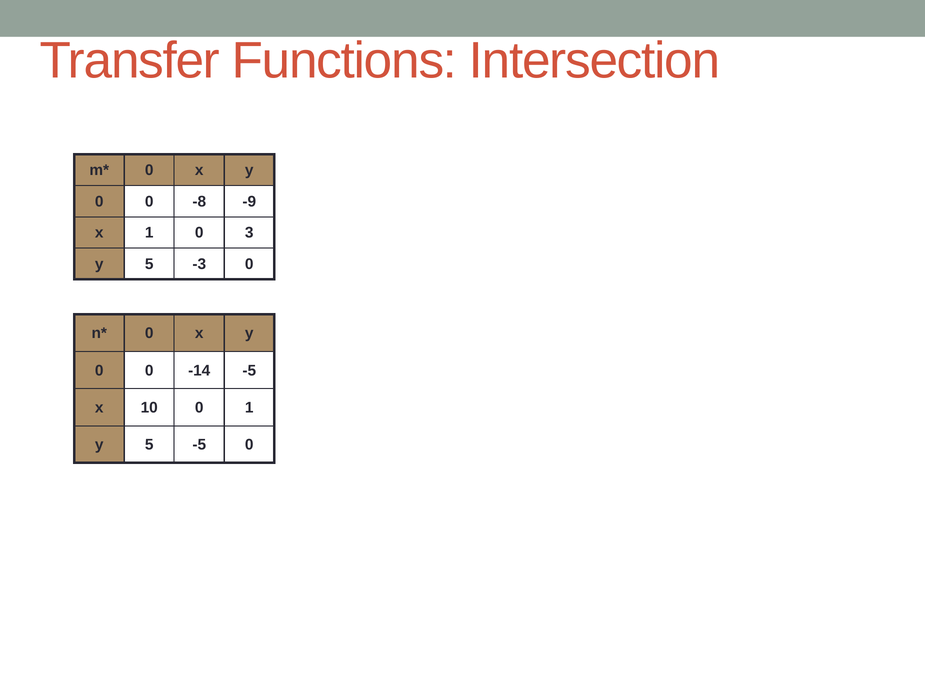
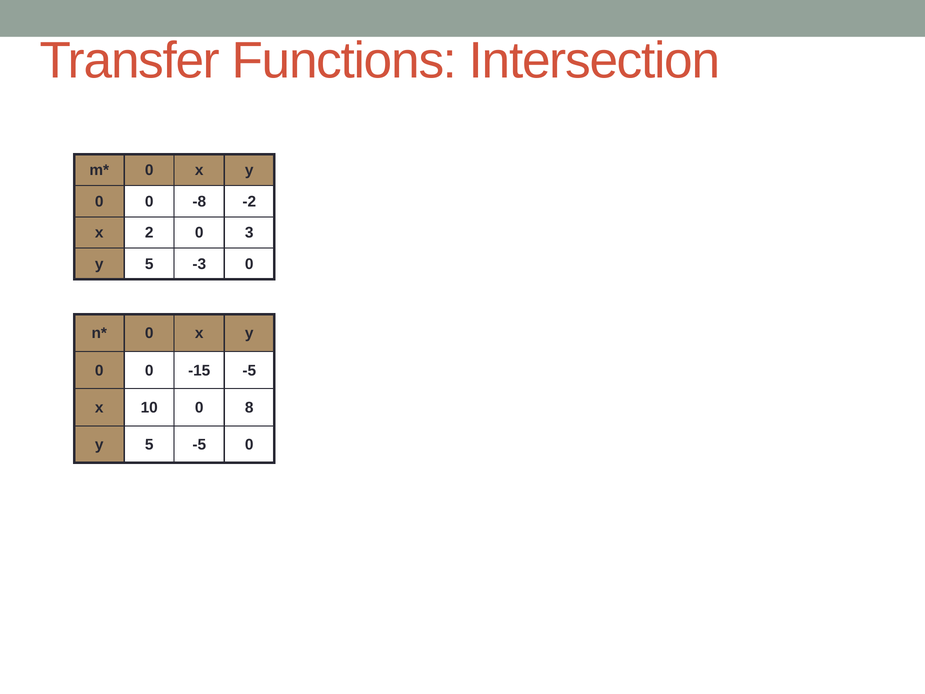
-9: -9 -> -2
x 1: 1 -> 2
-14: -14 -> -15
0 1: 1 -> 8
